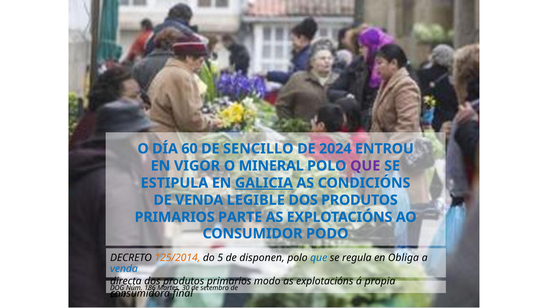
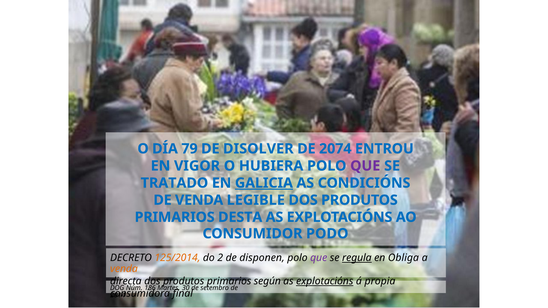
60: 60 -> 79
SENCILLO: SENCILLO -> DISOLVER
2024: 2024 -> 2074
MINERAL: MINERAL -> HUBIERA
ESTIPULA: ESTIPULA -> TRATADO
PARTE: PARTE -> DESTA
5: 5 -> 2
que at (319, 258) colour: blue -> purple
regula underline: none -> present
venda at (124, 269) colour: blue -> orange
modo: modo -> según
explotacións at (325, 281) underline: none -> present
